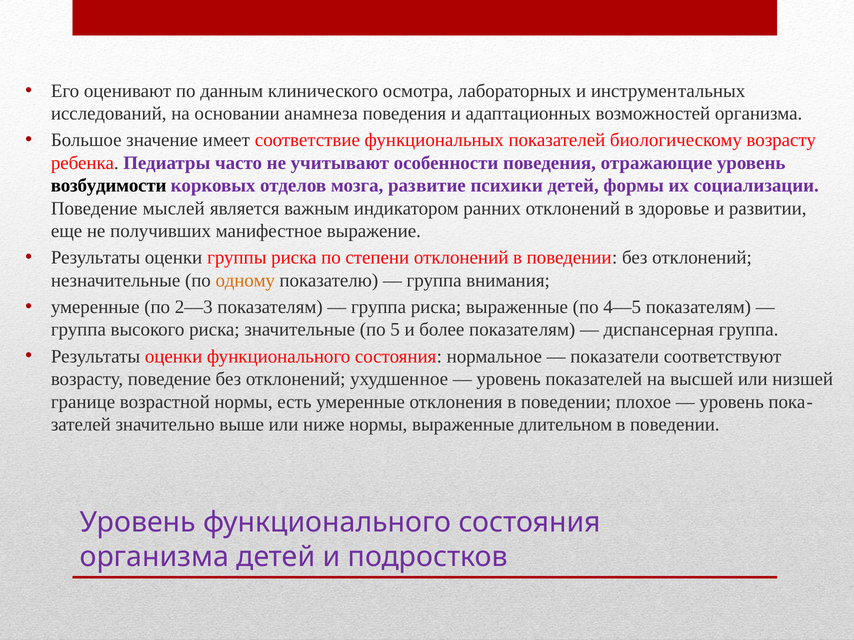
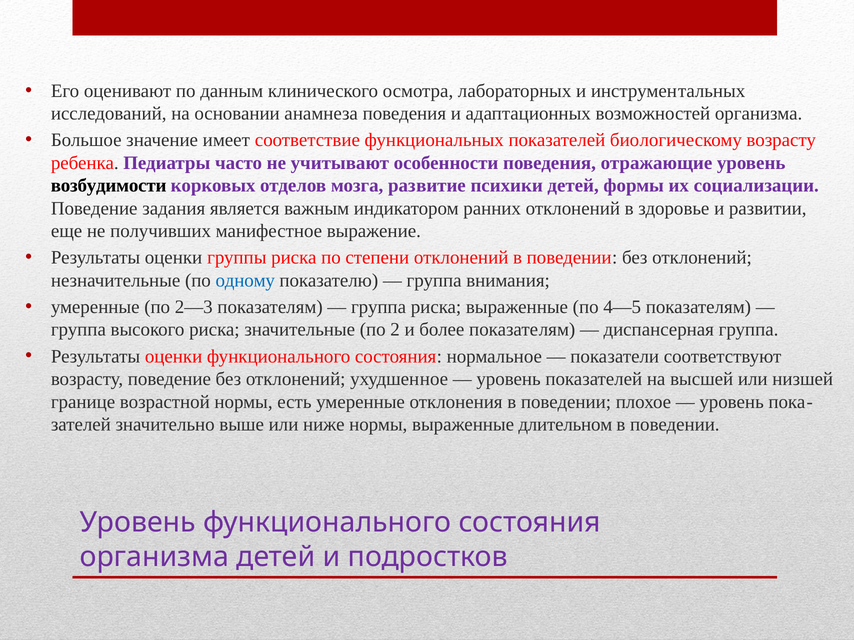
мыслей: мыслей -> задания
одному colour: orange -> blue
5: 5 -> 2
